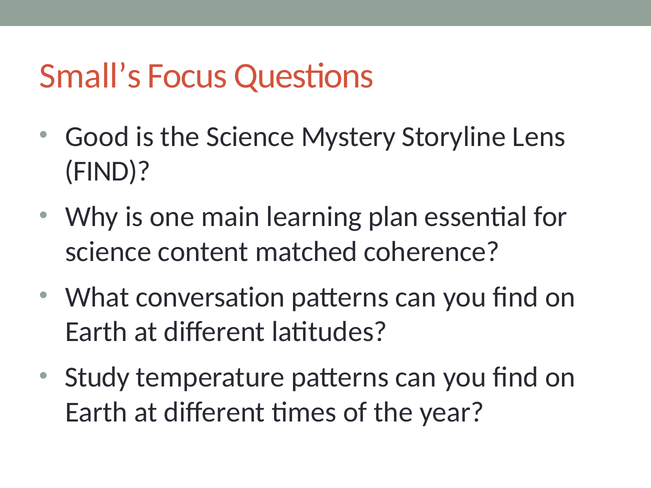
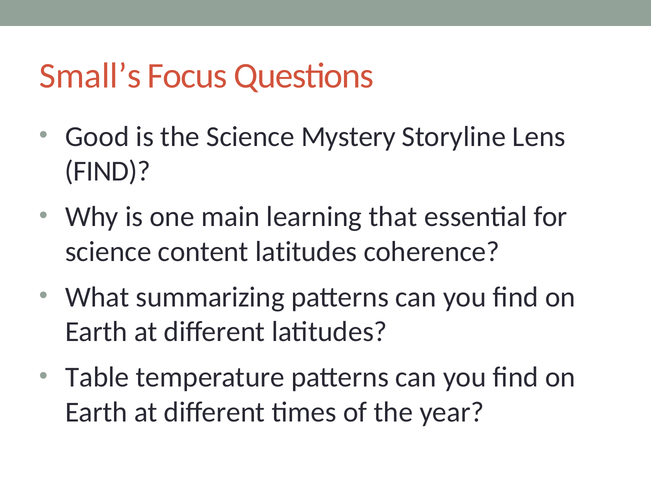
plan: plan -> that
content matched: matched -> latitudes
conversation: conversation -> summarizing
Study: Study -> Table
